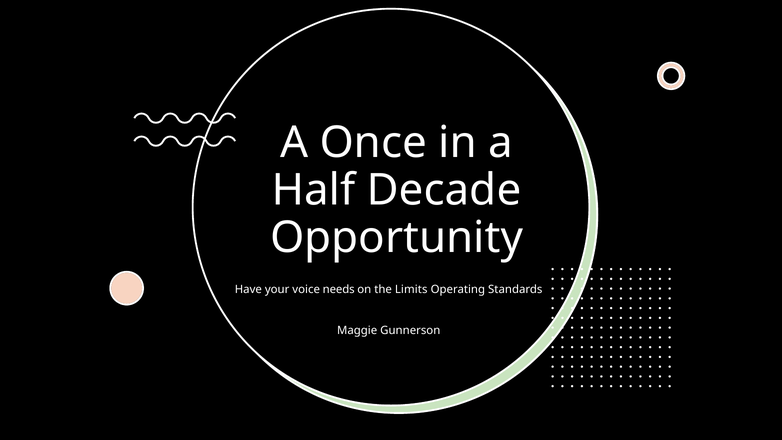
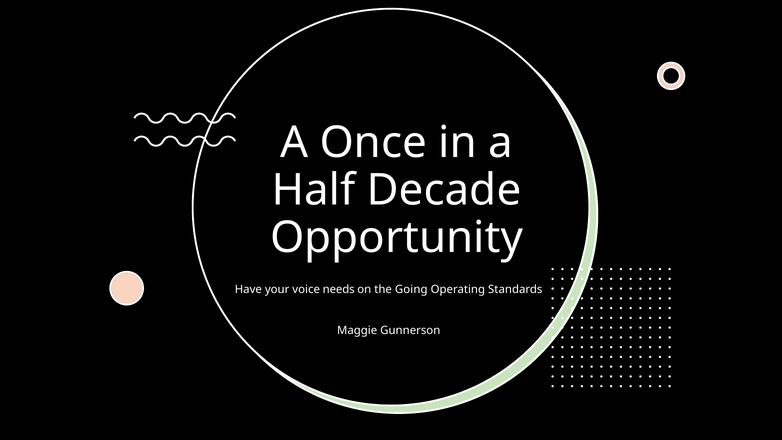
Limits: Limits -> Going
